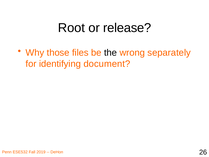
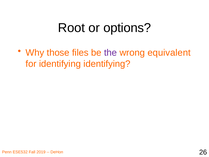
release: release -> options
the colour: black -> purple
separately: separately -> equivalent
identifying document: document -> identifying
